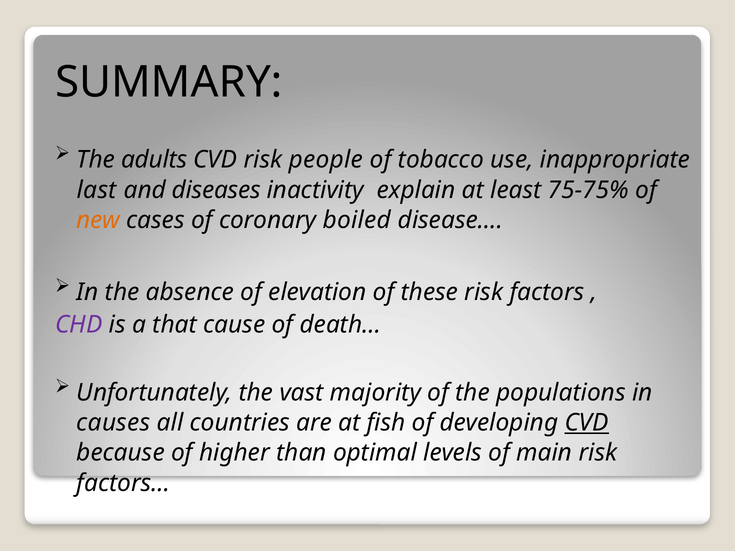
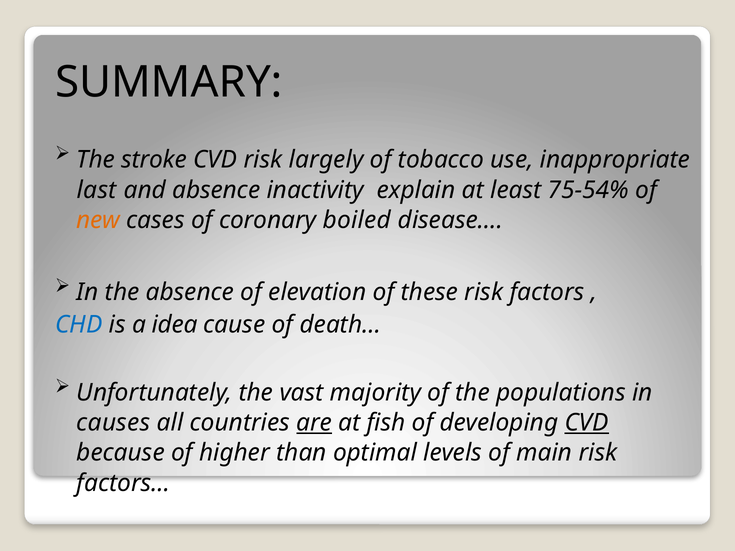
adults: adults -> stroke
people: people -> largely
and diseases: diseases -> absence
75-75%: 75-75% -> 75-54%
CHD colour: purple -> blue
that: that -> idea
are underline: none -> present
